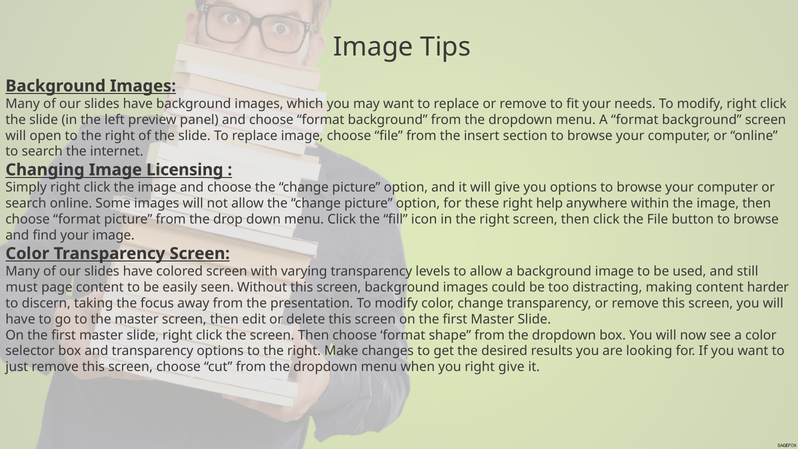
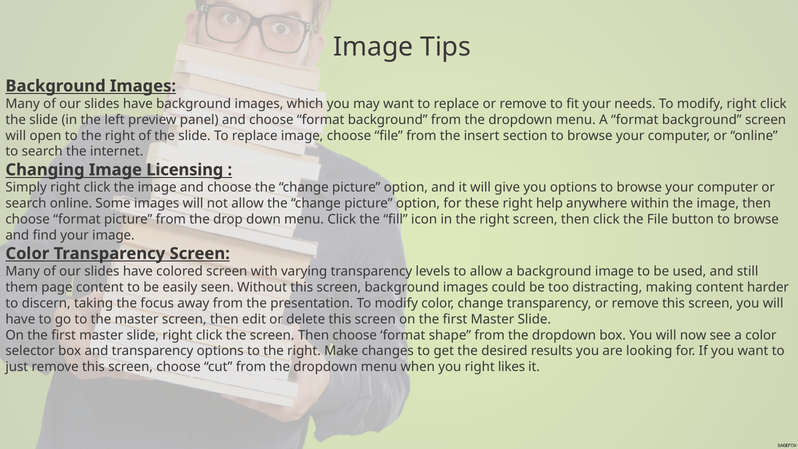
must: must -> them
right give: give -> likes
